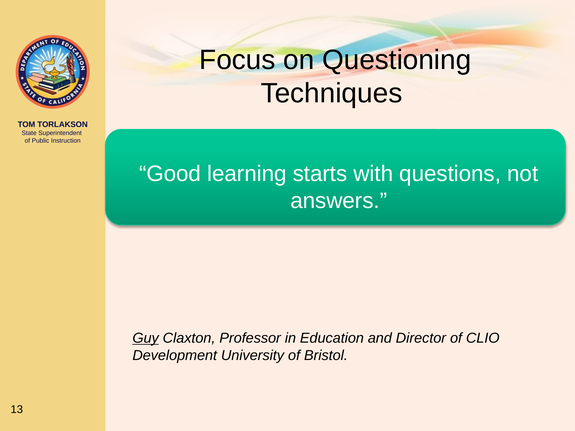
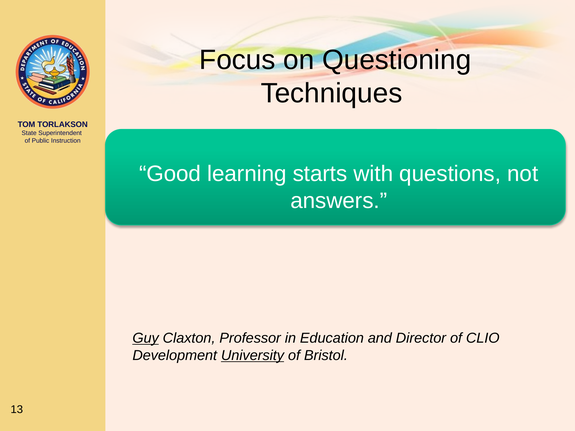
University underline: none -> present
